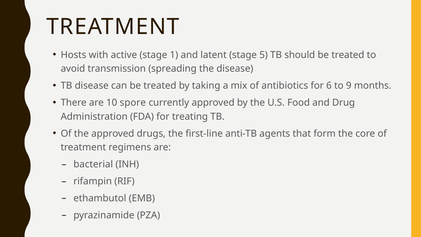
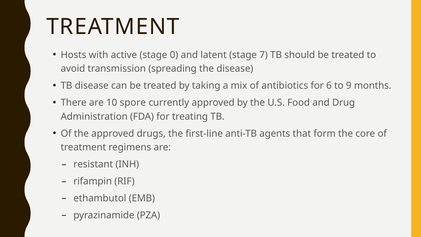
1: 1 -> 0
5: 5 -> 7
bacterial: bacterial -> resistant
